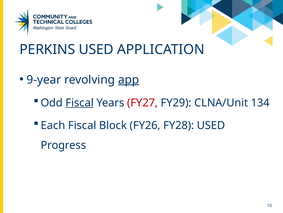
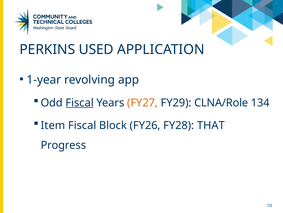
9-year: 9-year -> 1-year
app underline: present -> none
FY27 colour: red -> orange
CLNA/Unit: CLNA/Unit -> CLNA/Role
Each: Each -> Item
FY28 USED: USED -> THAT
